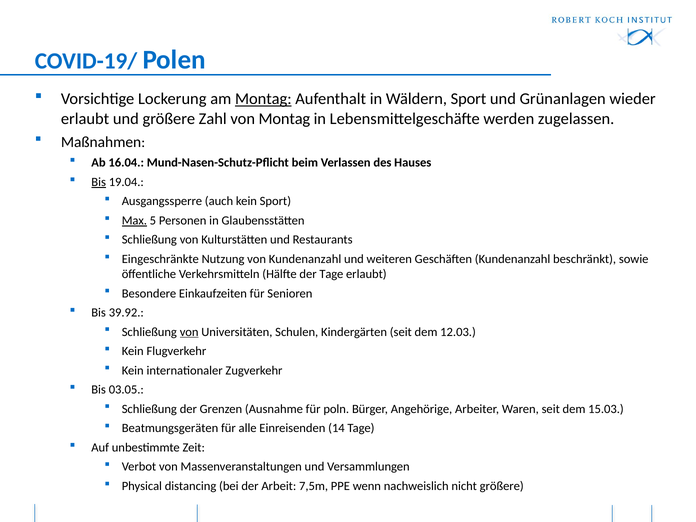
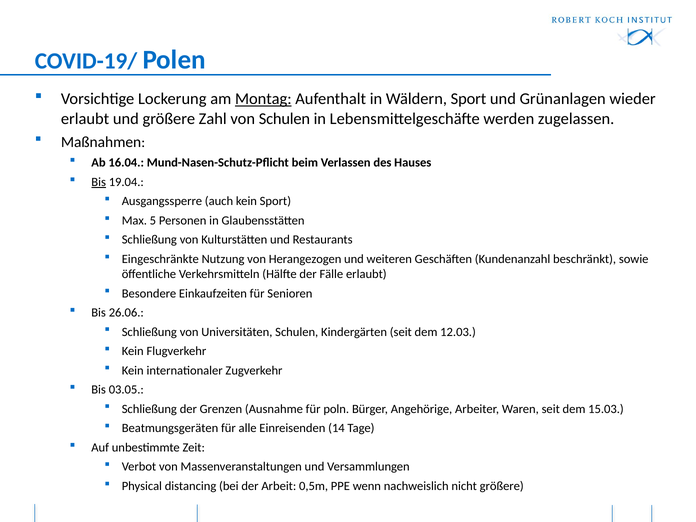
von Montag: Montag -> Schulen
Max underline: present -> none
von Kundenanzahl: Kundenanzahl -> Herangezogen
der Tage: Tage -> Fälle
39.92: 39.92 -> 26.06
von at (189, 332) underline: present -> none
7,5m: 7,5m -> 0,5m
